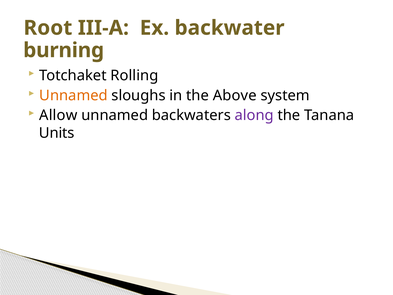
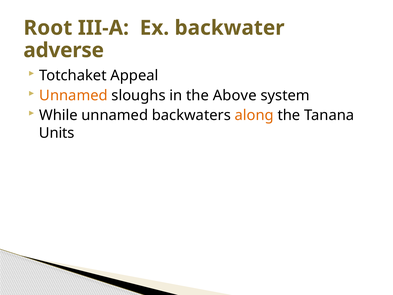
burning: burning -> adverse
Rolling: Rolling -> Appeal
Allow: Allow -> While
along colour: purple -> orange
